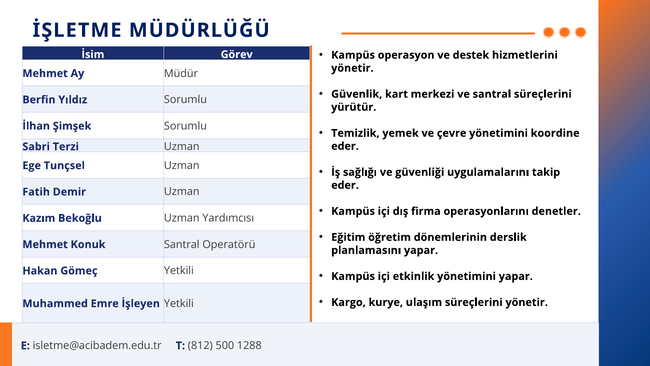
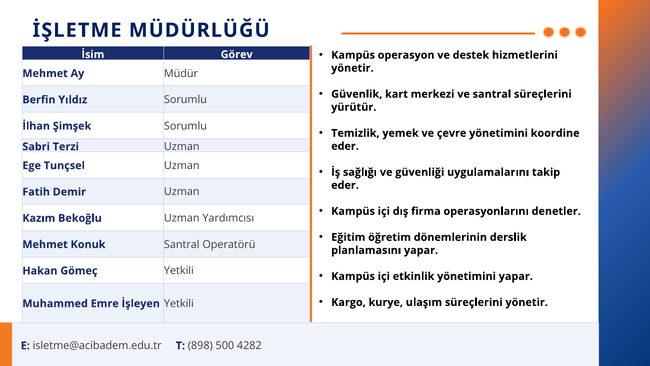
812: 812 -> 898
1288: 1288 -> 4282
